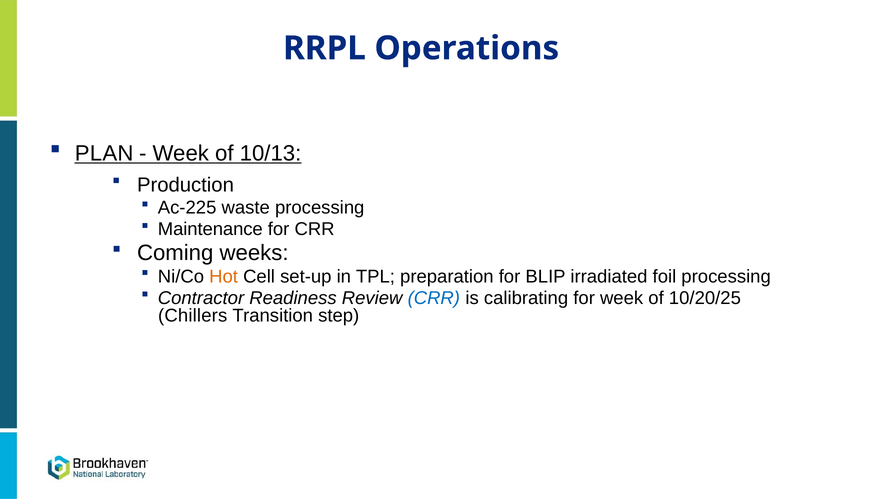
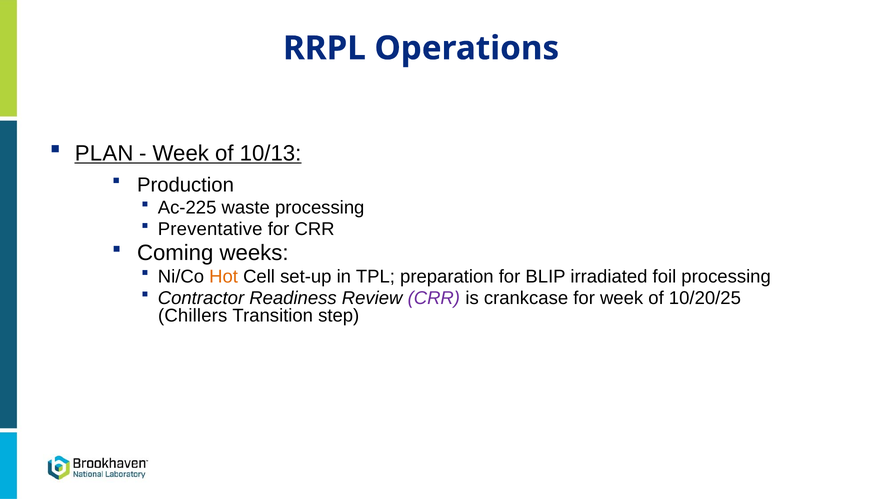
Maintenance: Maintenance -> Preventative
CRR at (434, 298) colour: blue -> purple
calibrating: calibrating -> crankcase
